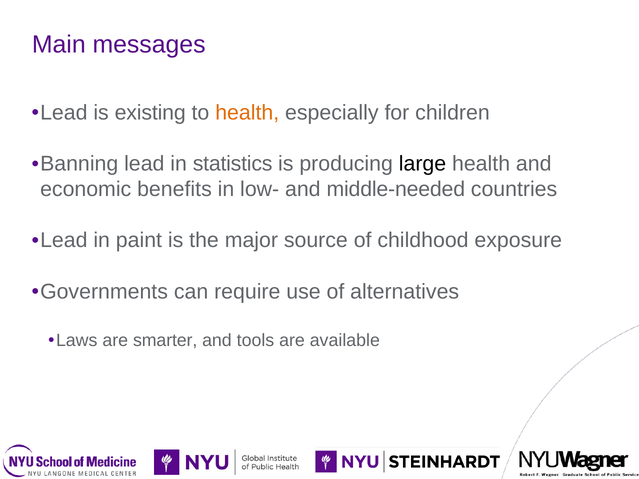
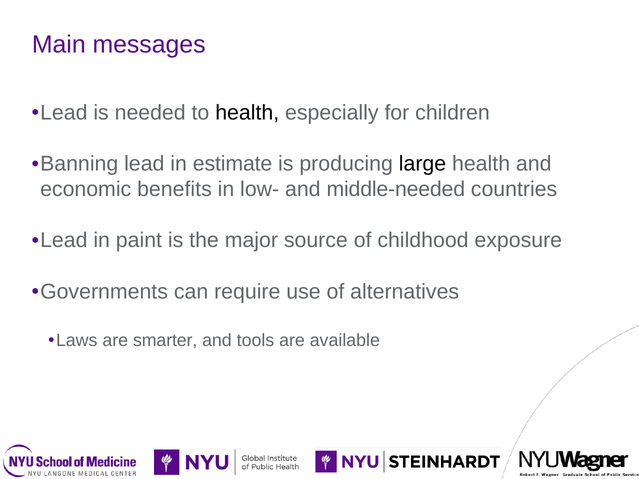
existing: existing -> needed
health at (247, 113) colour: orange -> black
statistics: statistics -> estimate
